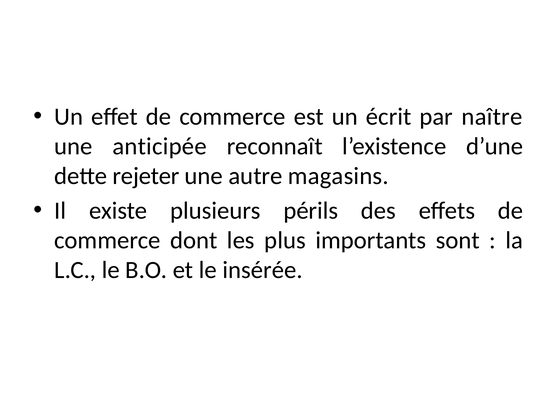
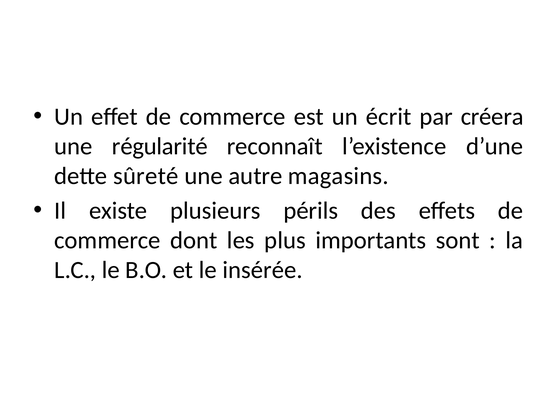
naître: naître -> créera
anticipée: anticipée -> régularité
rejeter: rejeter -> sûreté
